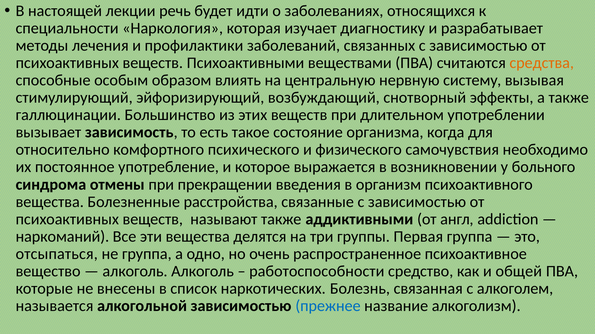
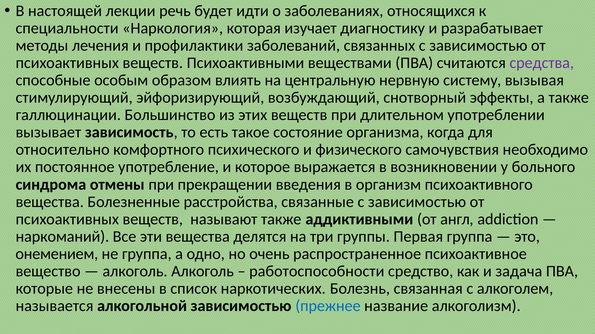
средства colour: orange -> purple
отсыпаться: отсыпаться -> онемением
общей: общей -> задача
